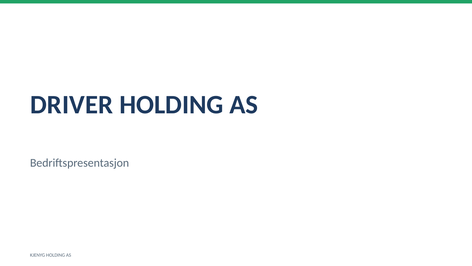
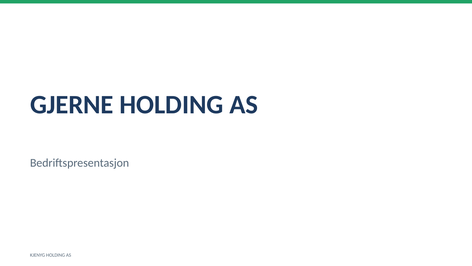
DRIVER: DRIVER -> GJERNE
